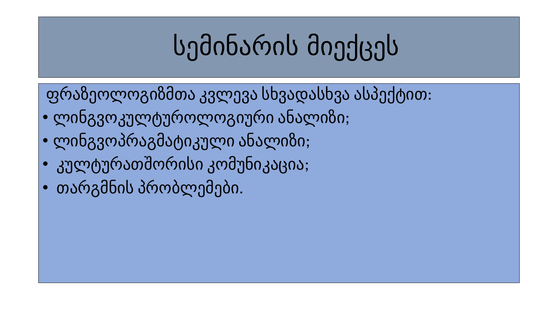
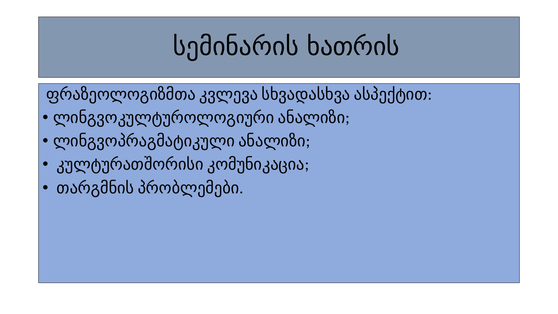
მიექცეს: მიექცეს -> ხათრის
